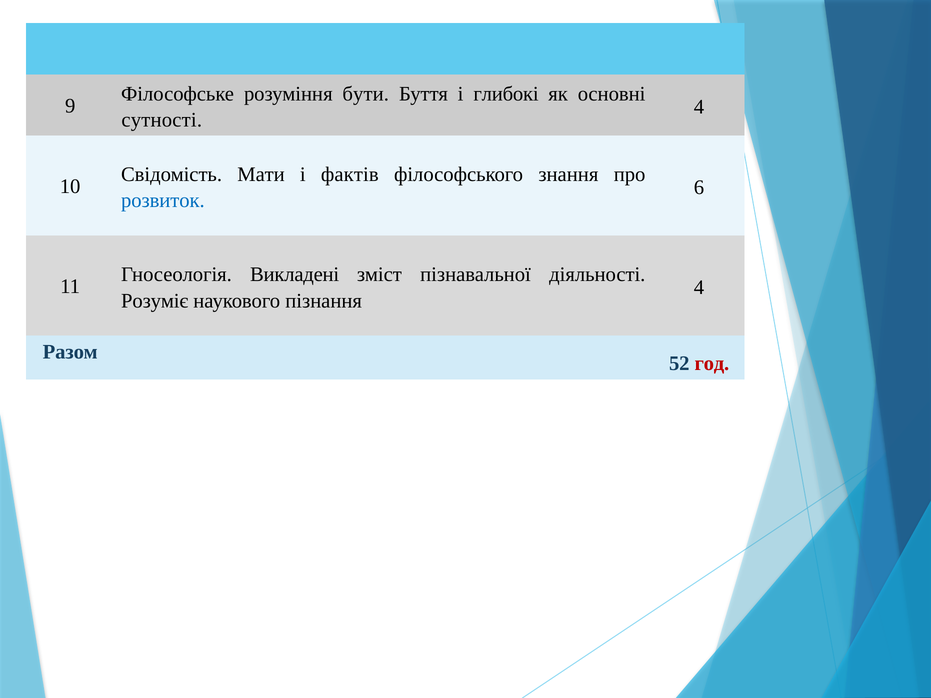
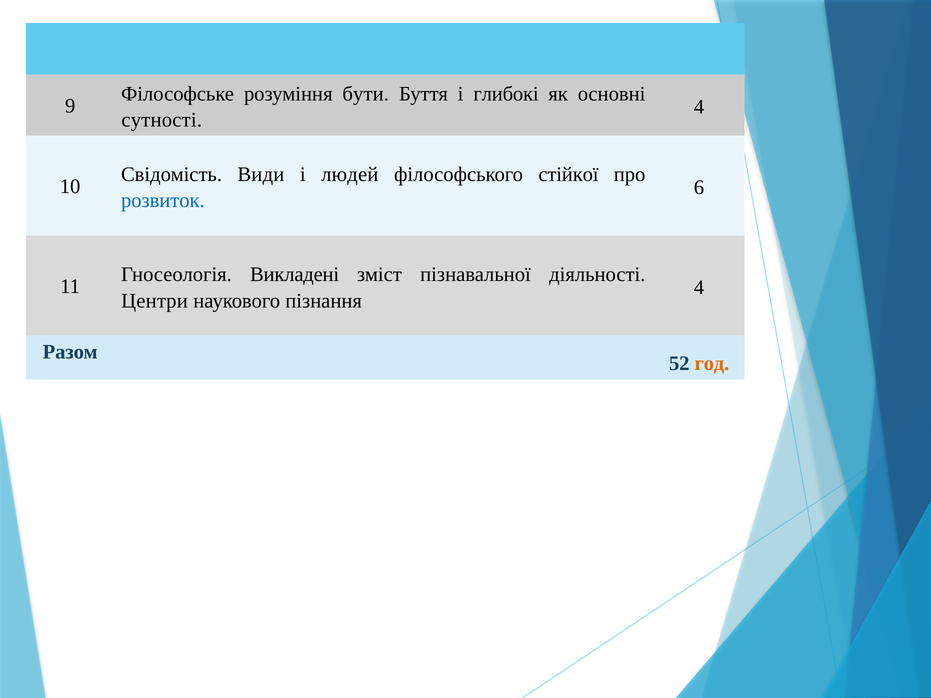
Мати: Мати -> Види
фактів: фактів -> людей
знання: знання -> стійкої
Розуміє: Розуміє -> Центри
год colour: red -> orange
